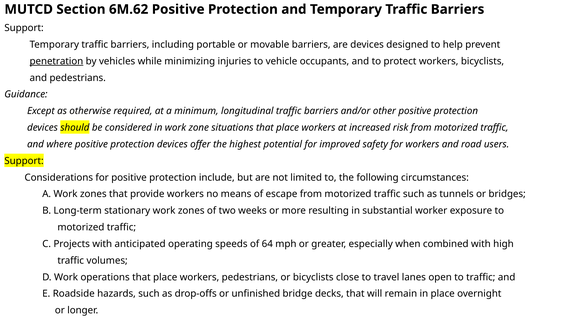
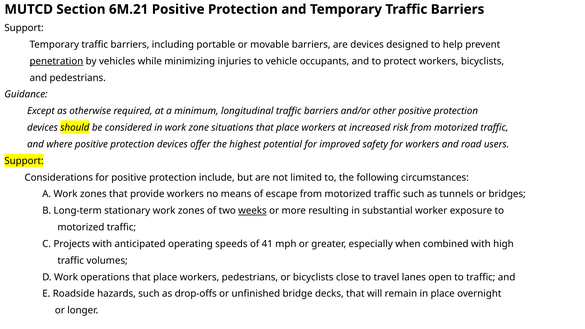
6M.62: 6M.62 -> 6M.21
weeks underline: none -> present
64: 64 -> 41
